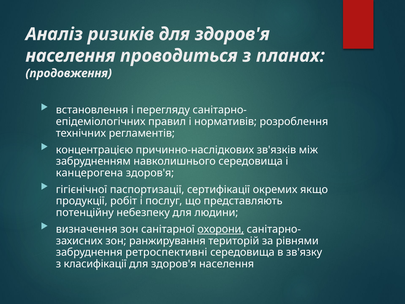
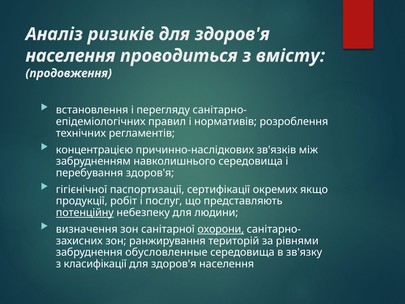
планах: планах -> вмісту
канцерогена: канцерогена -> перебування
потенційну underline: none -> present
ретроспективні: ретроспективні -> обусловленные
